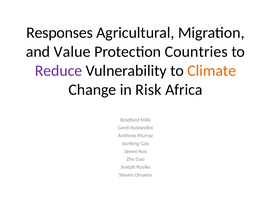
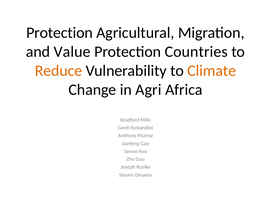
Responses at (60, 33): Responses -> Protection
Reduce colour: purple -> orange
Risk: Risk -> Agri
